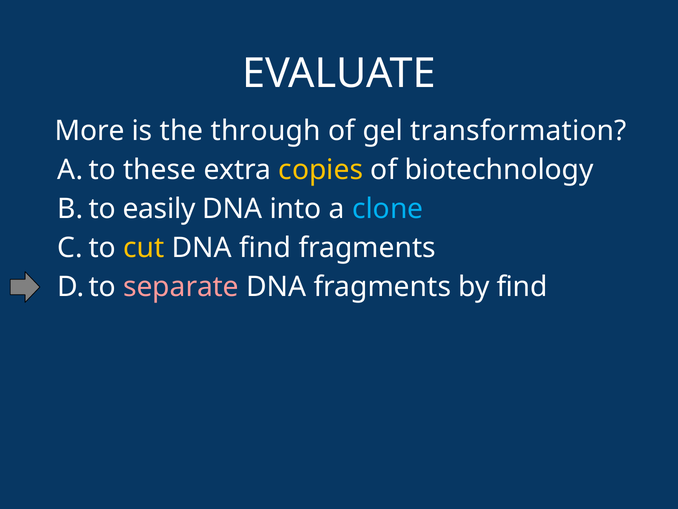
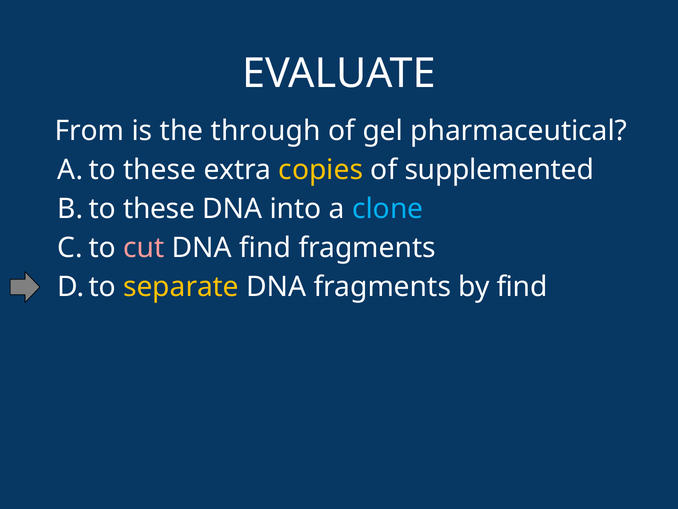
More: More -> From
transformation: transformation -> pharmaceutical
biotechnology: biotechnology -> supplemented
easily at (159, 209): easily -> these
cut colour: yellow -> pink
separate colour: pink -> yellow
